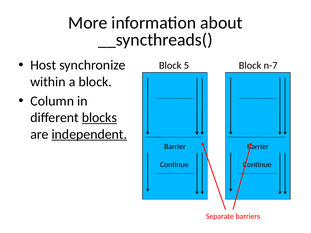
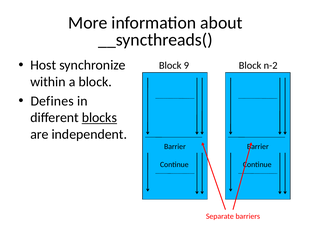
5: 5 -> 9
n-7: n-7 -> n-2
Column: Column -> Defines
independent underline: present -> none
